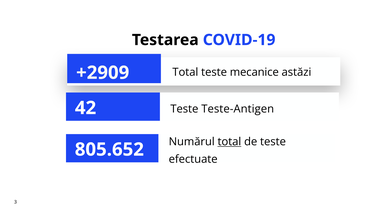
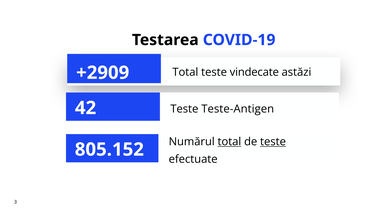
mecanice: mecanice -> vindecate
teste at (273, 142) underline: none -> present
805.652: 805.652 -> 805.152
